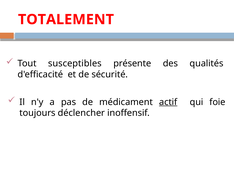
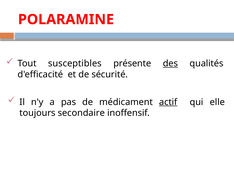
TOTALEMENT: TOTALEMENT -> POLARAMINE
des underline: none -> present
foie: foie -> elle
déclencher: déclencher -> secondaire
